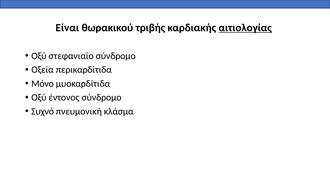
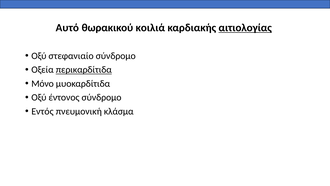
Είναι: Είναι -> Αυτό
τριβής: τριβής -> κοιλιά
περικαρδίτιδα underline: none -> present
Συχνό: Συχνό -> Εντός
